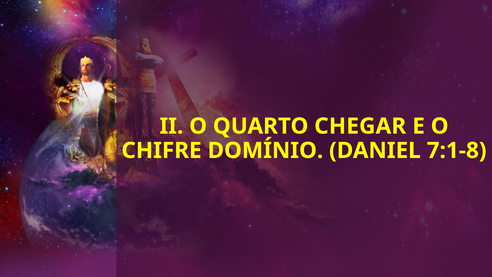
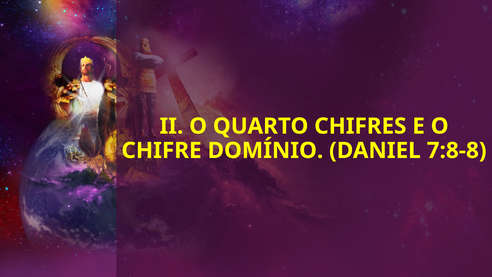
CHEGAR: CHEGAR -> CHIFRES
7:1-8: 7:1-8 -> 7:8-8
